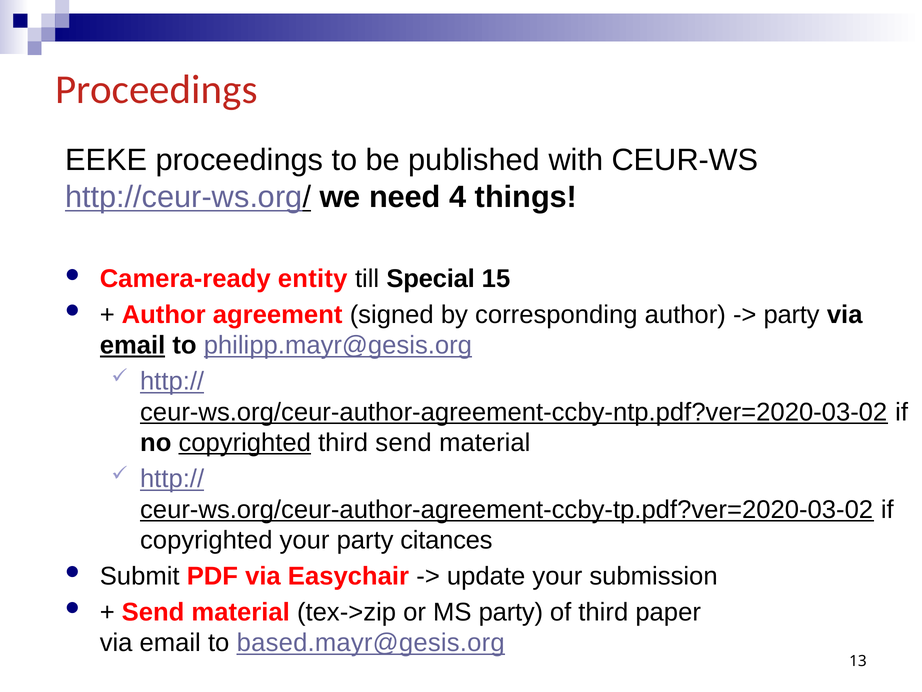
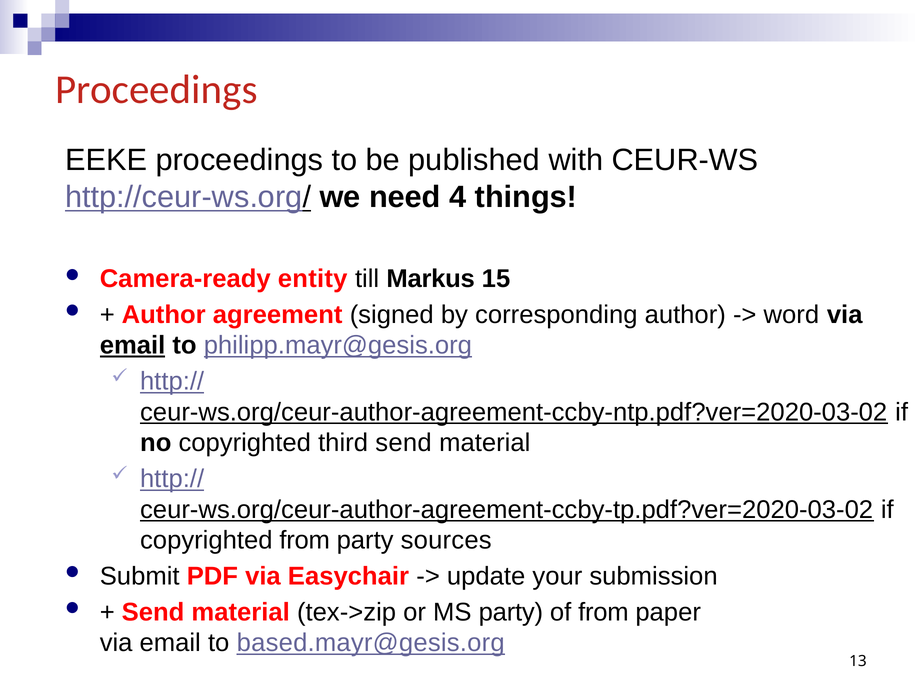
Special: Special -> Markus
party at (791, 314): party -> word
copyrighted at (245, 443) underline: present -> none
copyrighted your: your -> from
citances: citances -> sources
of third: third -> from
